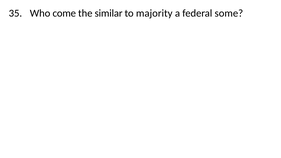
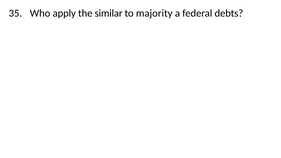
come: come -> apply
some: some -> debts
